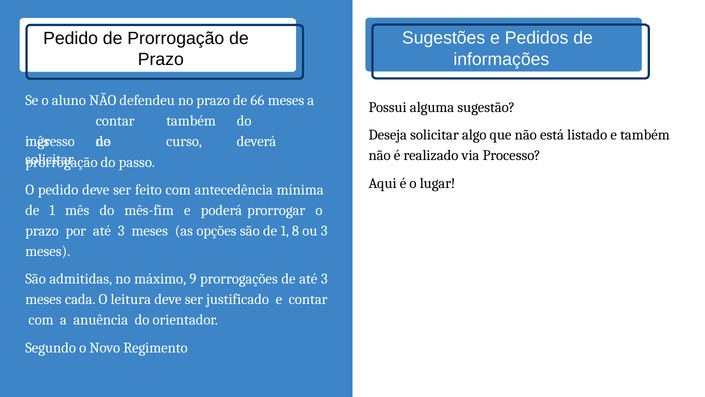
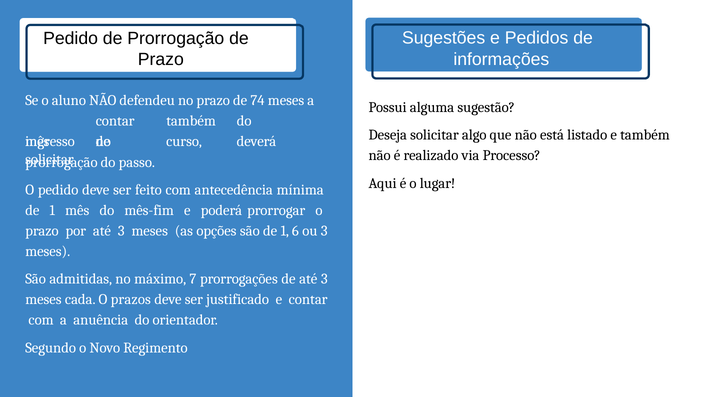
66: 66 -> 74
8: 8 -> 6
9: 9 -> 7
leitura: leitura -> prazos
